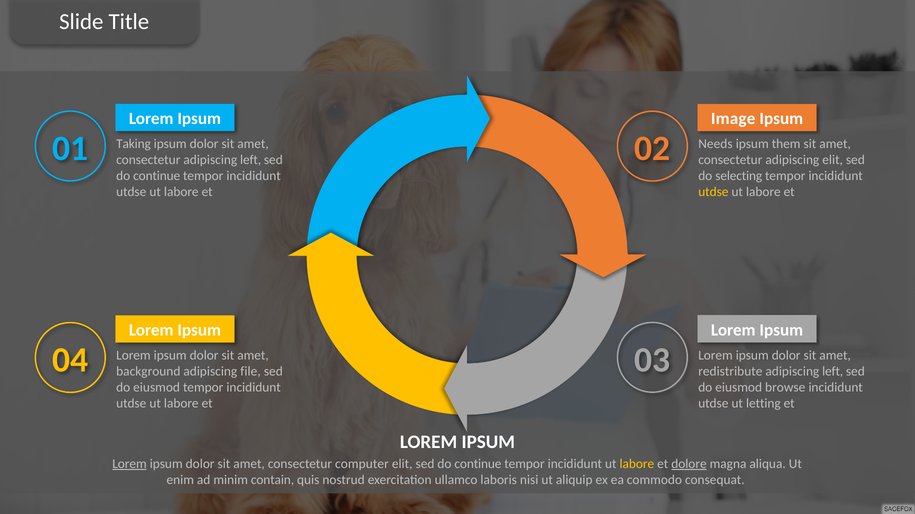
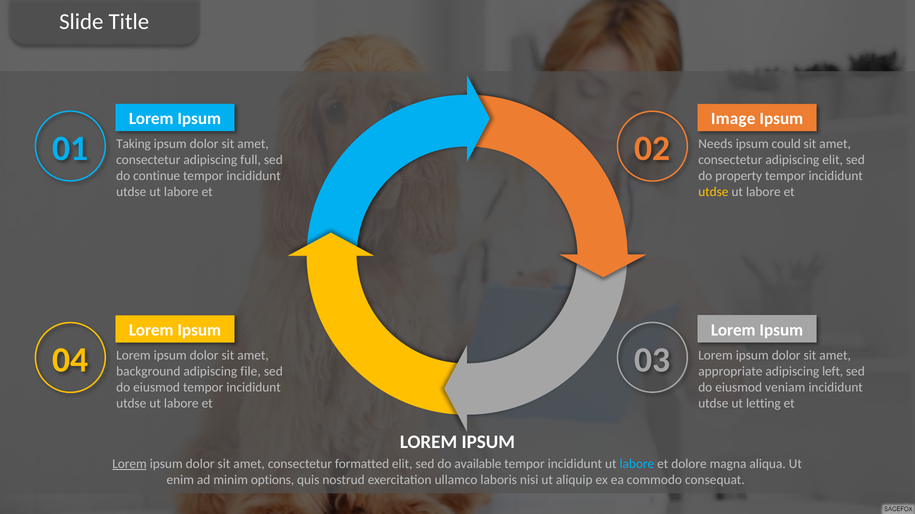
them: them -> could
consectetur adipiscing left: left -> full
selecting: selecting -> property
redistribute: redistribute -> appropriate
browse: browse -> veniam
computer: computer -> formatted
elit sed do continue: continue -> available
labore at (637, 464) colour: yellow -> light blue
dolore underline: present -> none
contain: contain -> options
